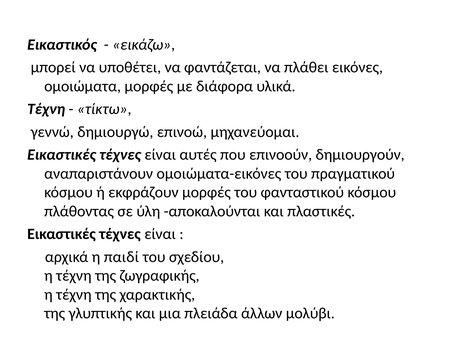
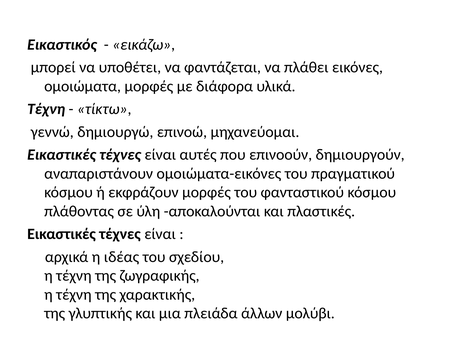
παιδί: παιδί -> ιδέας
